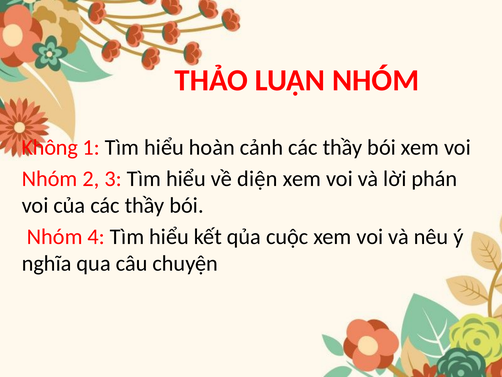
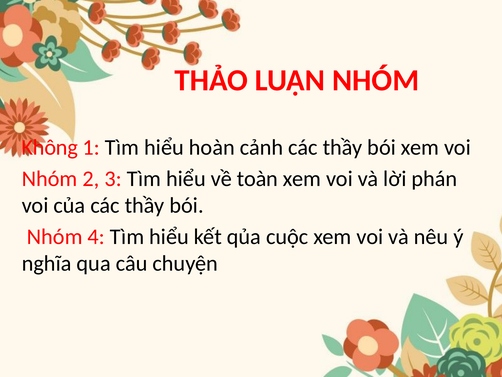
diện: diện -> toàn
